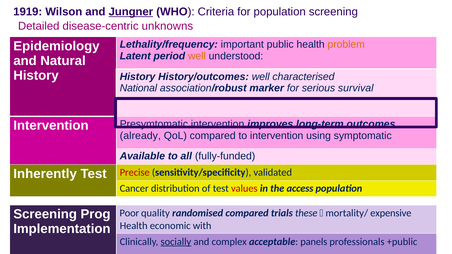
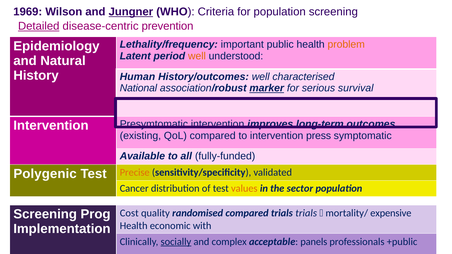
1919: 1919 -> 1969
Detailed underline: none -> present
unknowns: unknowns -> prevention
History at (138, 77): History -> Human
marker underline: none -> present
already: already -> existing
using: using -> press
Inherently: Inherently -> Polygenic
Precise colour: red -> orange
values colour: red -> orange
access: access -> sector
Poor: Poor -> Cost
trials these: these -> trials
